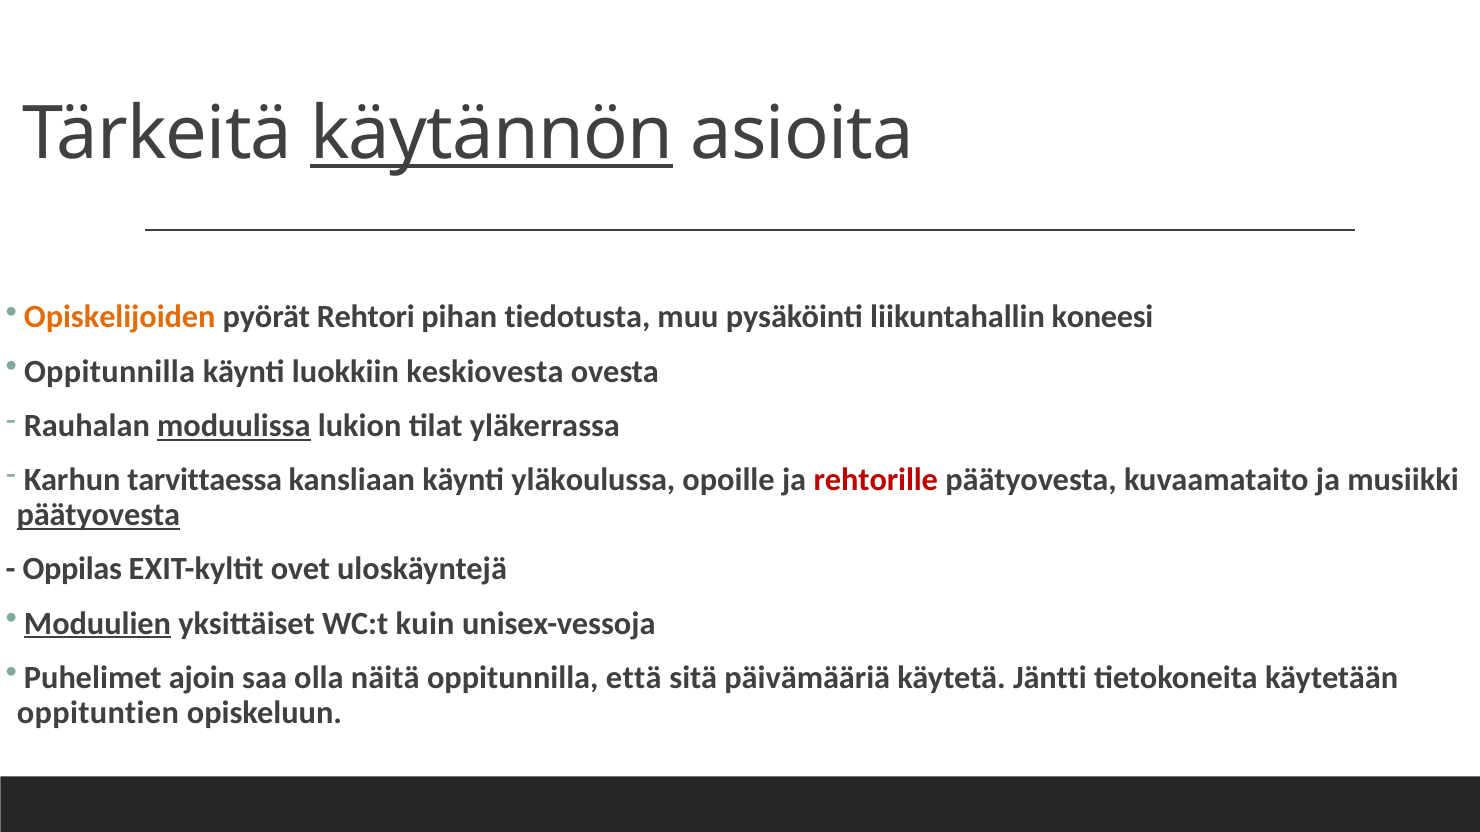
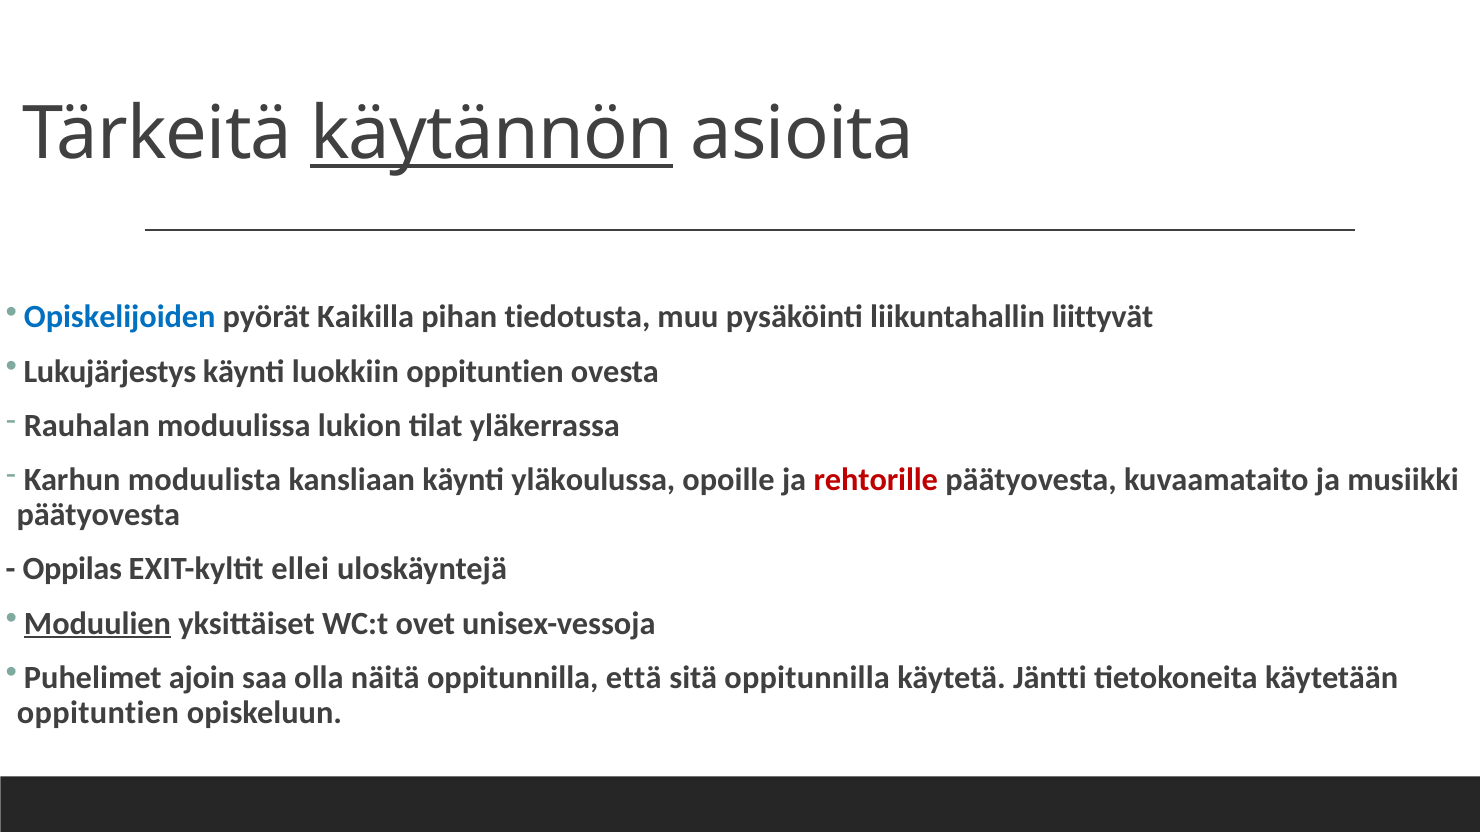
Opiskelijoiden colour: orange -> blue
Rehtori: Rehtori -> Kaikilla
koneesi: koneesi -> liittyvät
Oppitunnilla at (110, 372): Oppitunnilla -> Lukujärjestys
luokkiin keskiovesta: keskiovesta -> oppituntien
moduulissa underline: present -> none
tarvittaessa: tarvittaessa -> moduulista
päätyovesta at (98, 515) underline: present -> none
ovet: ovet -> ellei
kuin: kuin -> ovet
sitä päivämääriä: päivämääriä -> oppitunnilla
